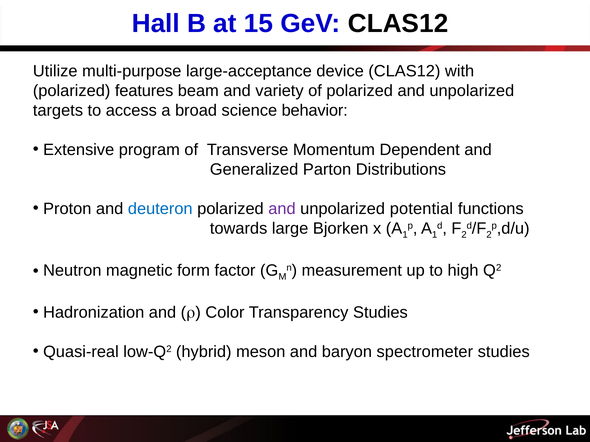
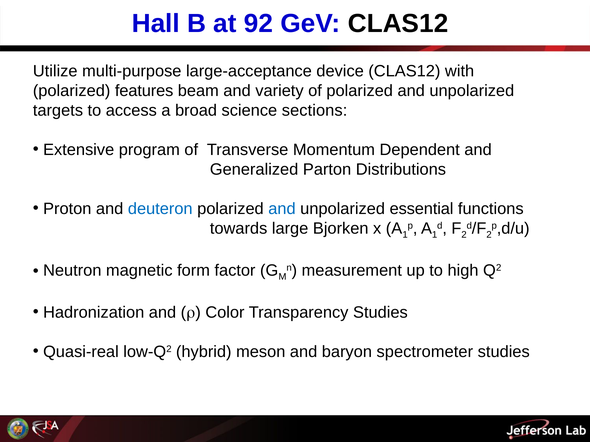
15: 15 -> 92
behavior: behavior -> sections
and at (282, 209) colour: purple -> blue
potential: potential -> essential
